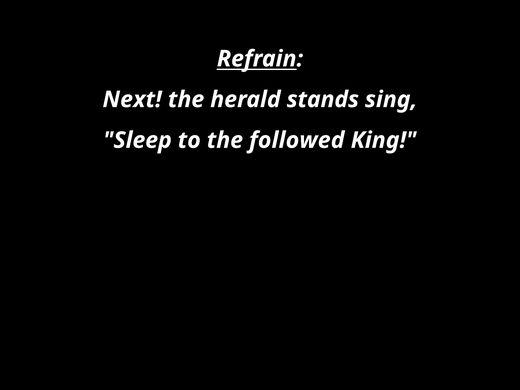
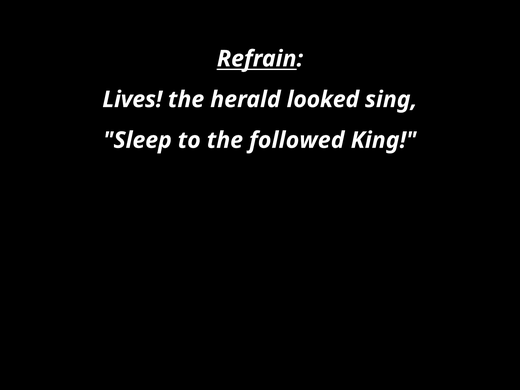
Next: Next -> Lives
stands: stands -> looked
